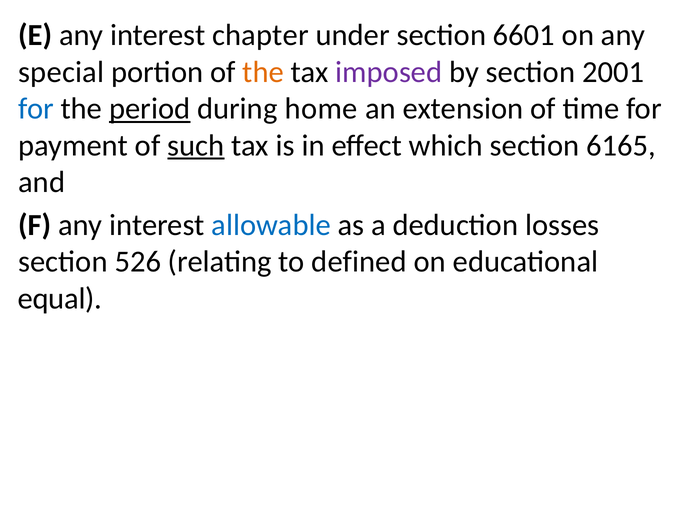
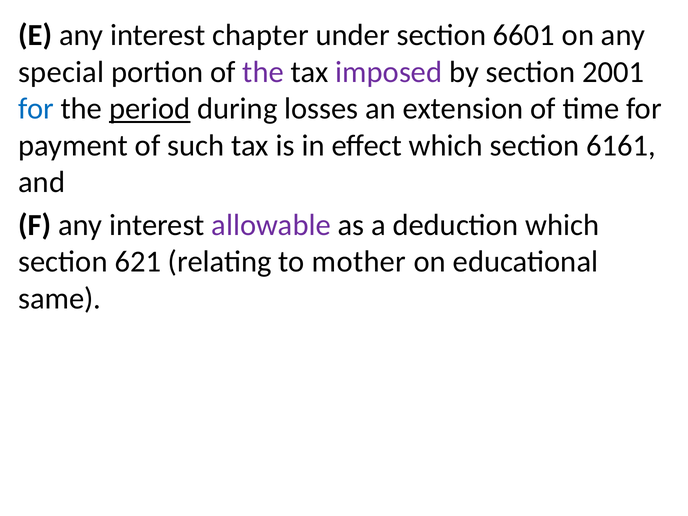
the at (263, 72) colour: orange -> purple
home: home -> losses
such underline: present -> none
6165: 6165 -> 6161
allowable colour: blue -> purple
deduction losses: losses -> which
526: 526 -> 621
defined: defined -> mother
equal: equal -> same
